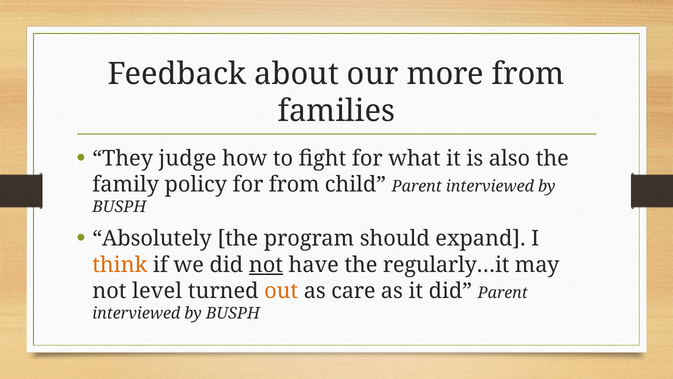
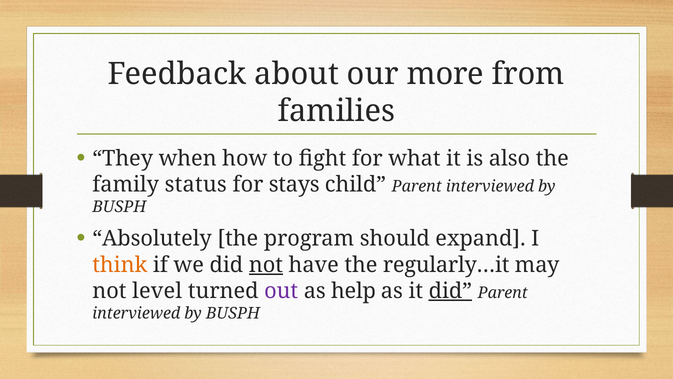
judge: judge -> when
policy: policy -> status
for from: from -> stays
out colour: orange -> purple
care: care -> help
did at (450, 291) underline: none -> present
